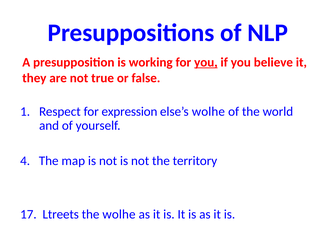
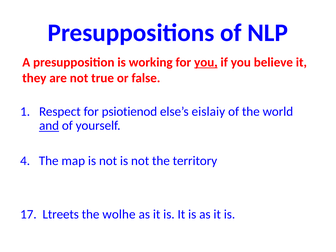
expression: expression -> psiotienod
else’s wolhe: wolhe -> eislaiy
and underline: none -> present
